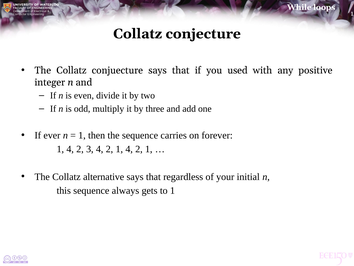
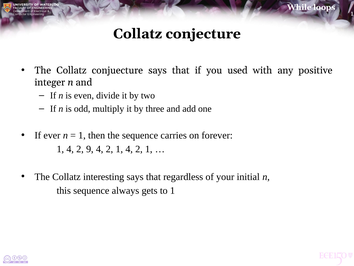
3: 3 -> 9
alternative: alternative -> interesting
